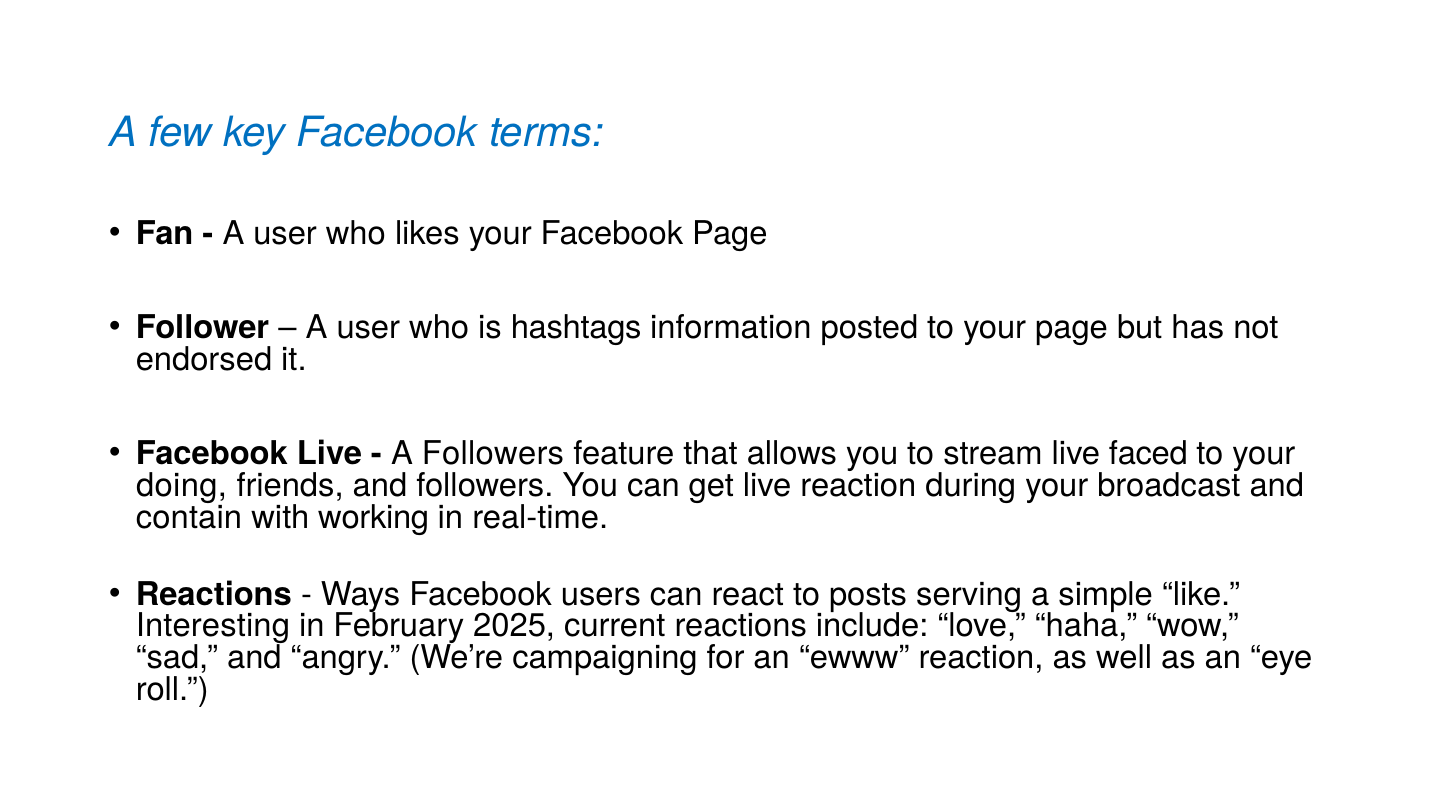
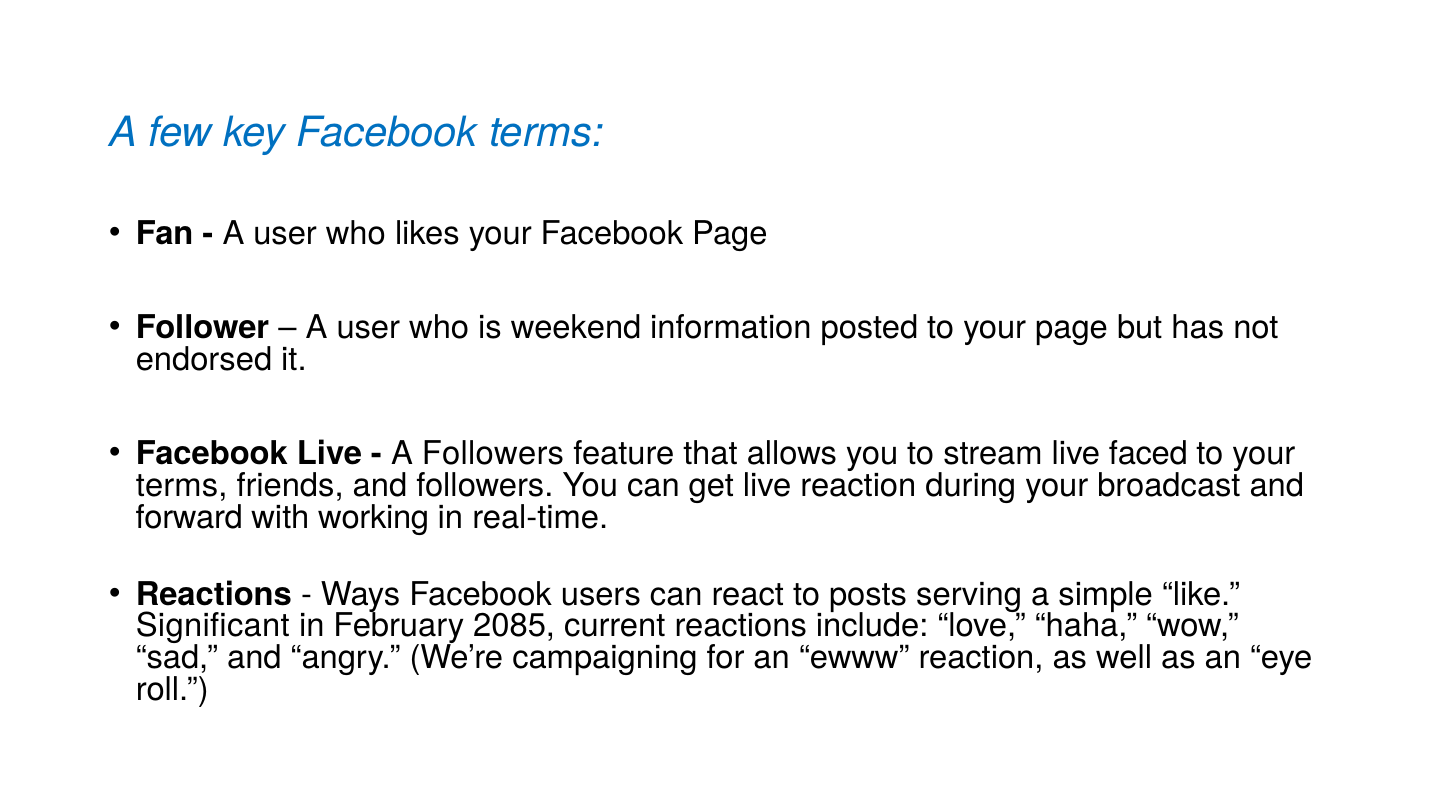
hashtags: hashtags -> weekend
doing at (182, 486): doing -> terms
contain: contain -> forward
Interesting: Interesting -> Significant
2025: 2025 -> 2085
